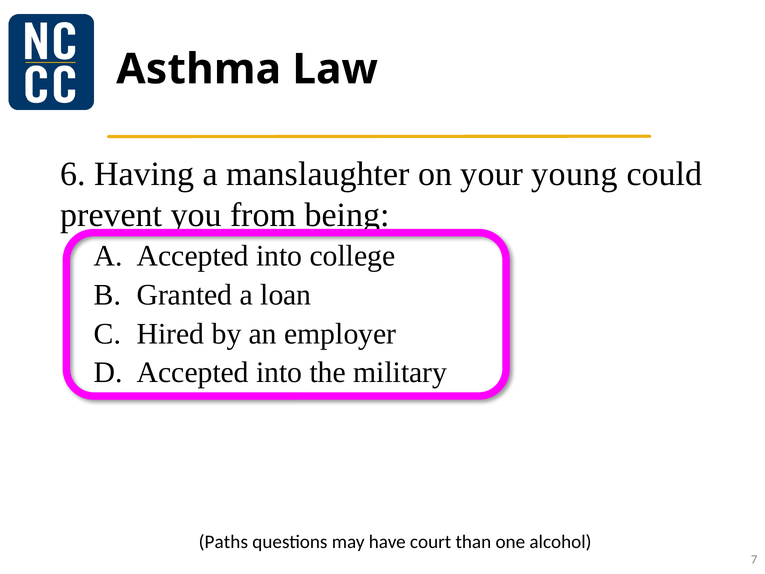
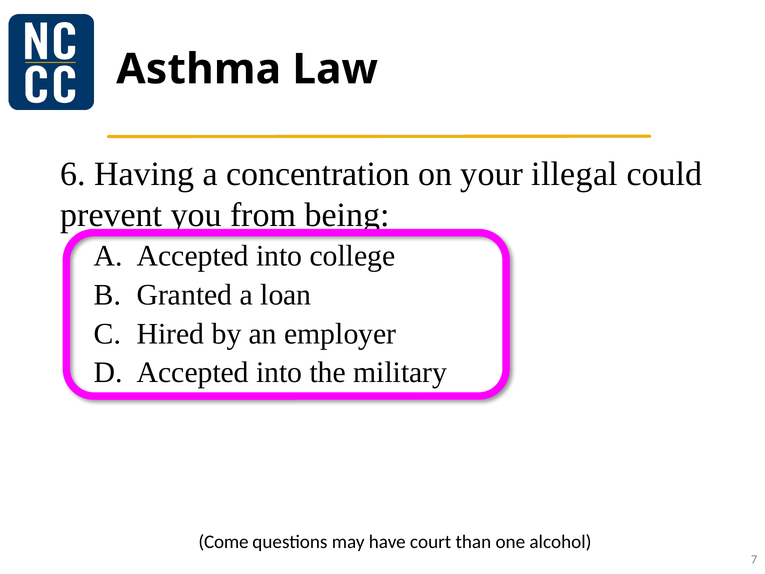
manslaughter: manslaughter -> concentration
young: young -> illegal
Paths: Paths -> Come
